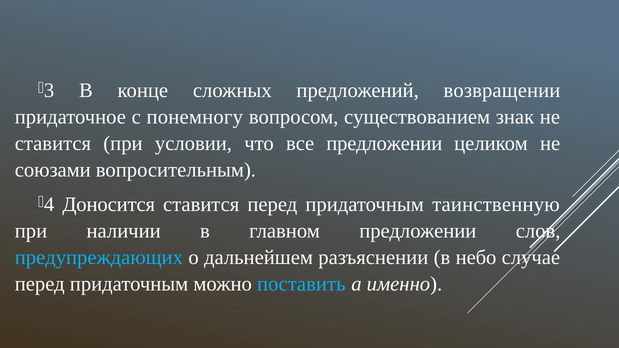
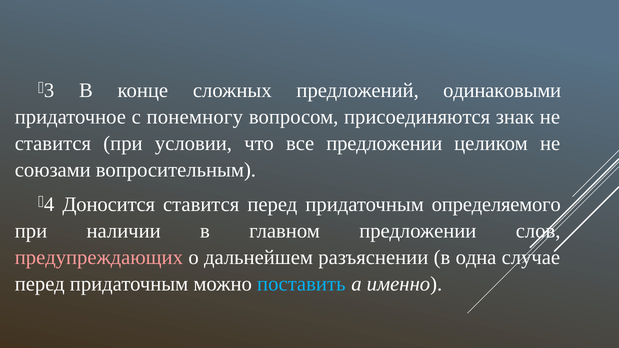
возвращении: возвращении -> одинаковыми
существованием: существованием -> присоединяются
таинственную: таинственную -> определяемого
предупреждающих colour: light blue -> pink
небо: небо -> одна
